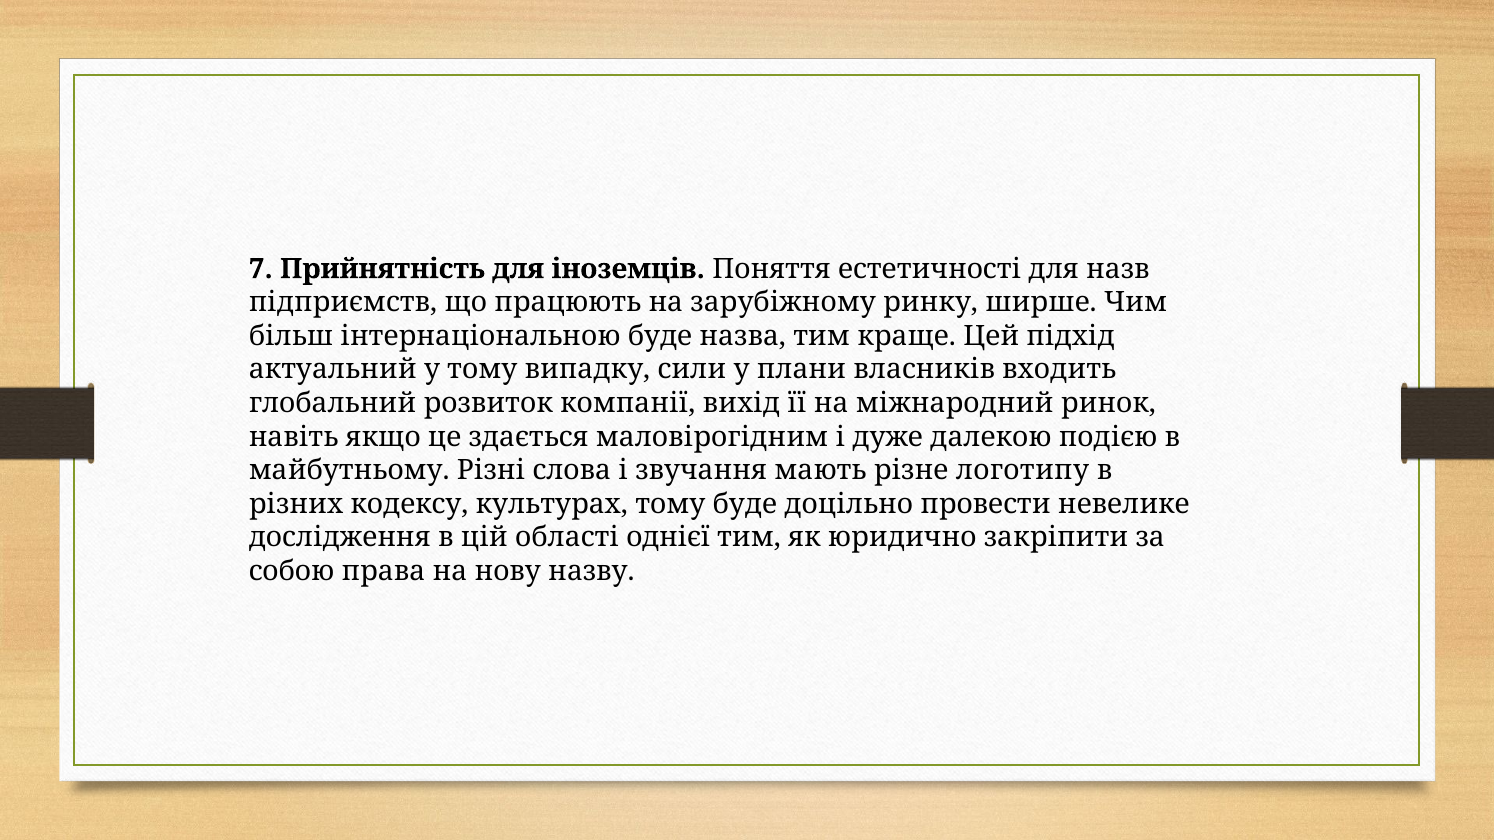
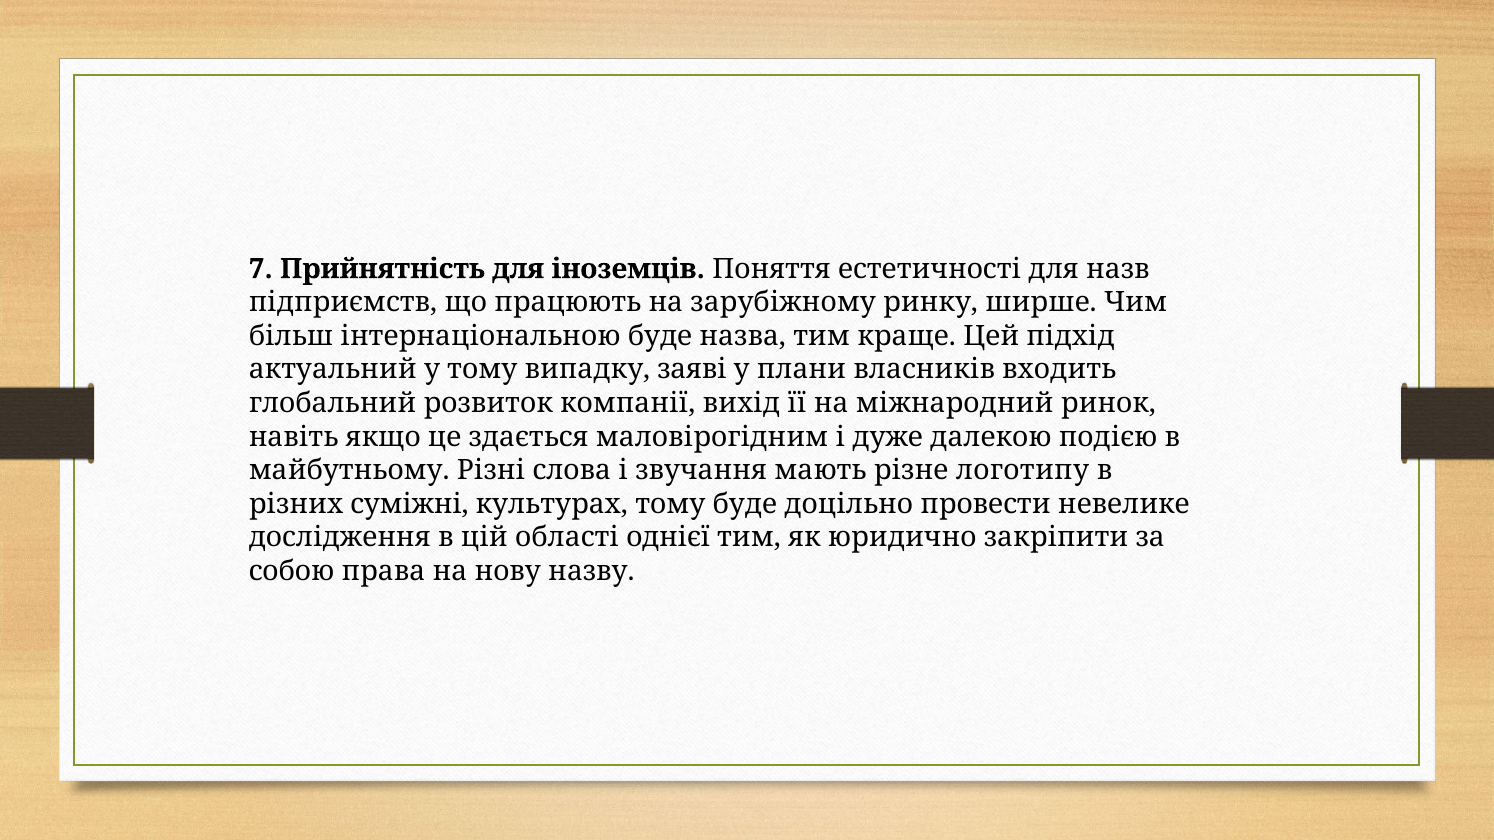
сили: сили -> заяві
кодексу: кодексу -> суміжні
